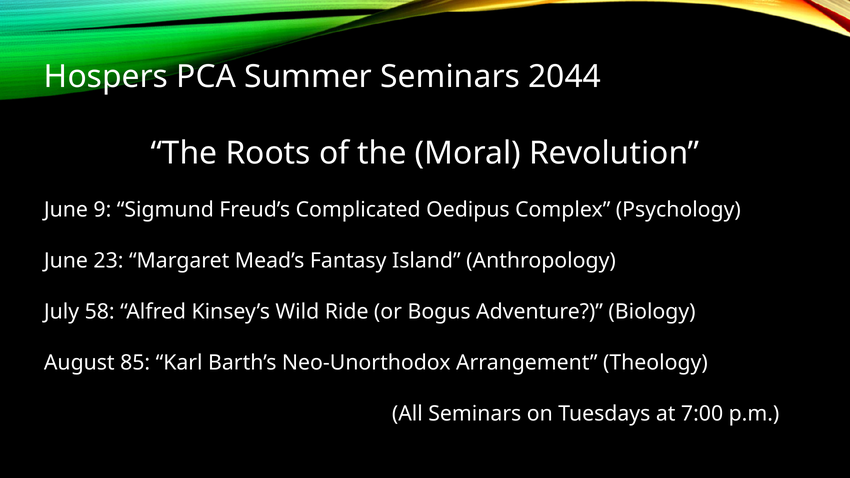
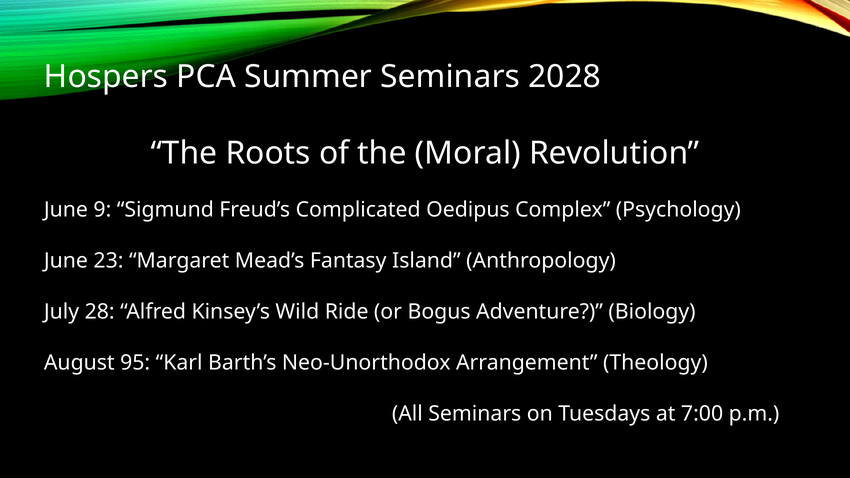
2044: 2044 -> 2028
58: 58 -> 28
85: 85 -> 95
